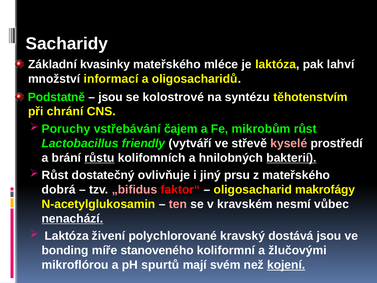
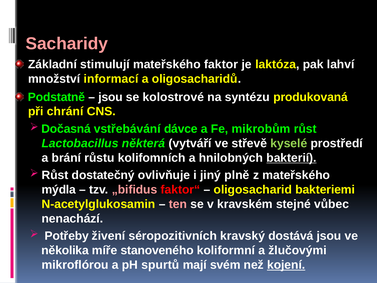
Sacharidy colour: white -> pink
kvasinky: kvasinky -> stimulují
mléce: mléce -> faktor
těhotenstvím: těhotenstvím -> produkovaná
Poruchy: Poruchy -> Dočasná
čajem: čajem -> dávce
friendly: friendly -> některá
kyselé colour: pink -> light green
růstu underline: present -> none
prsu: prsu -> plně
dobrá: dobrá -> mýdla
makrofágy: makrofágy -> bakteriemi
nesmí: nesmí -> stejné
nenachází underline: present -> none
Laktóza at (67, 236): Laktóza -> Potřeby
polychlorované: polychlorované -> séropozitivních
bonding: bonding -> několika
